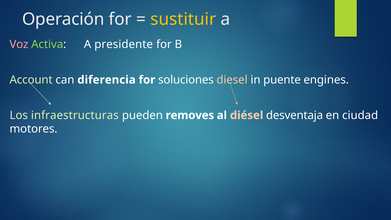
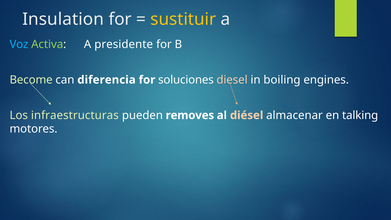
Operación: Operación -> Insulation
Voz colour: pink -> light blue
Account: Account -> Become
puente: puente -> boiling
desventaja: desventaja -> almacenar
ciudad: ciudad -> talking
